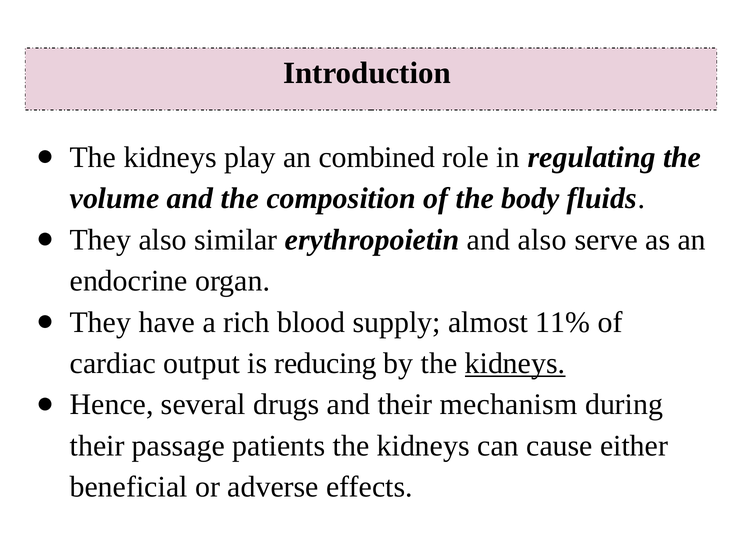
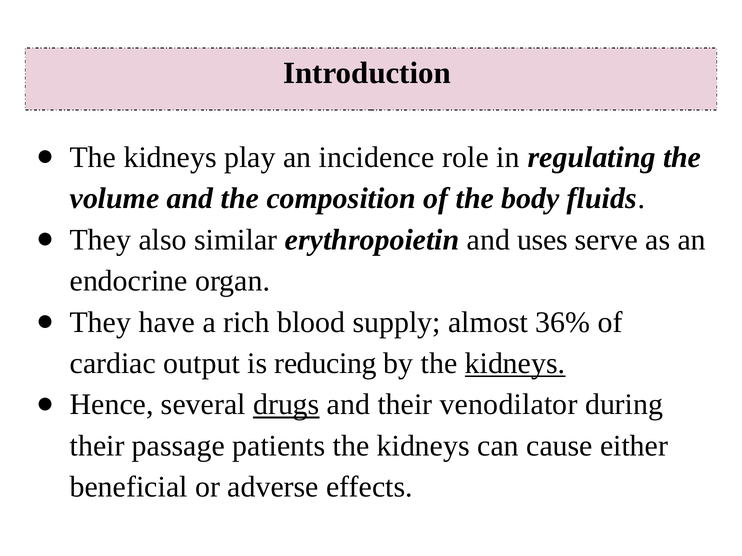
combined: combined -> incidence
and also: also -> uses
11%: 11% -> 36%
drugs underline: none -> present
mechanism: mechanism -> venodilator
